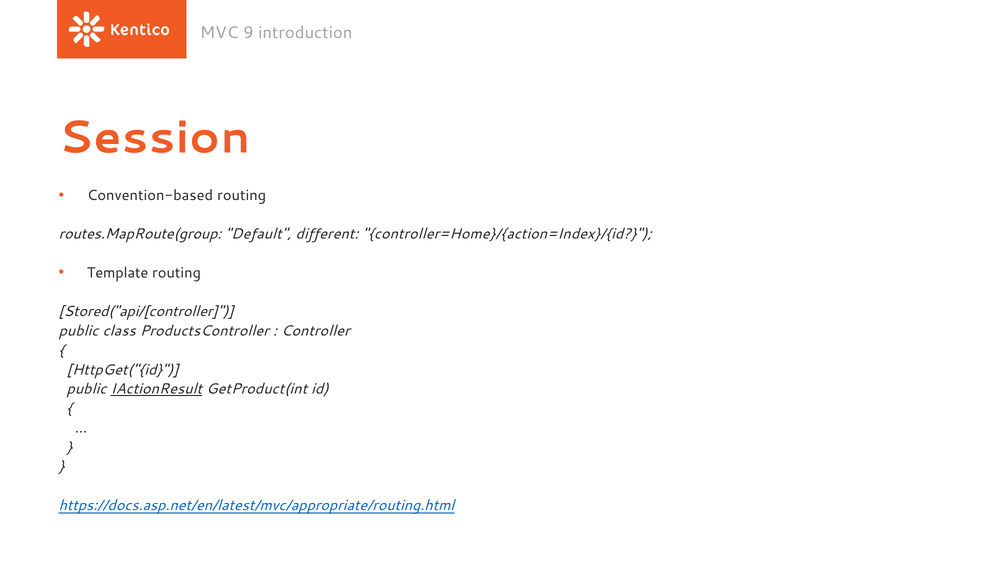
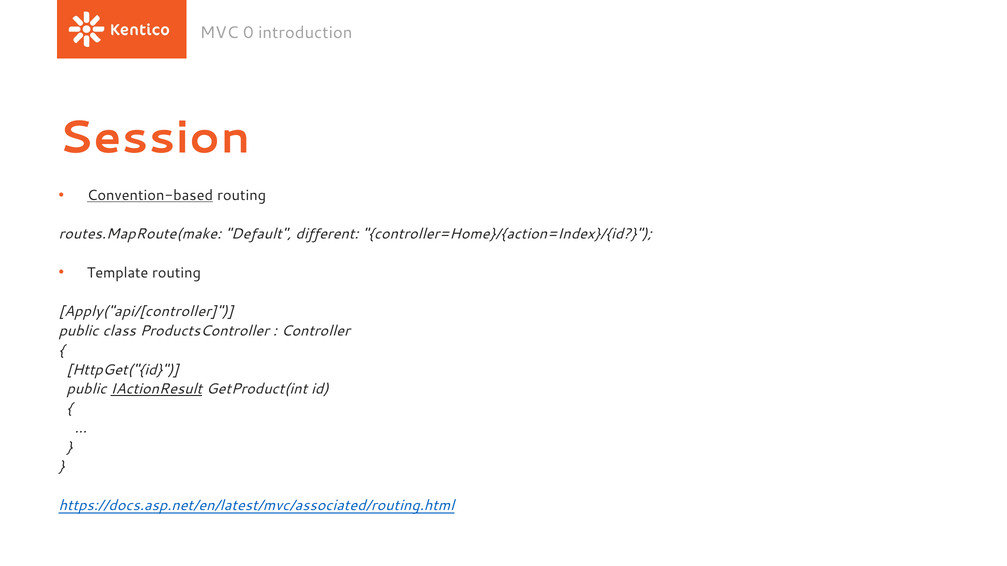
9: 9 -> 0
Convention-based underline: none -> present
routes.MapRoute(group: routes.MapRoute(group -> routes.MapRoute(make
Stored("api/[controller: Stored("api/[controller -> Apply("api/[controller
https://docs.asp.net/en/latest/mvc/appropriate/routing.html: https://docs.asp.net/en/latest/mvc/appropriate/routing.html -> https://docs.asp.net/en/latest/mvc/associated/routing.html
